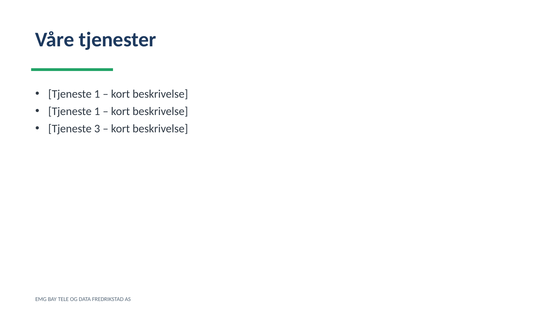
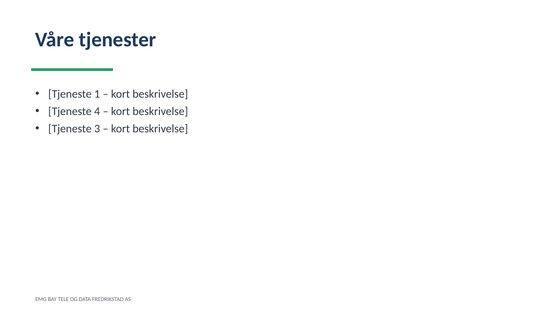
1 at (97, 111): 1 -> 4
